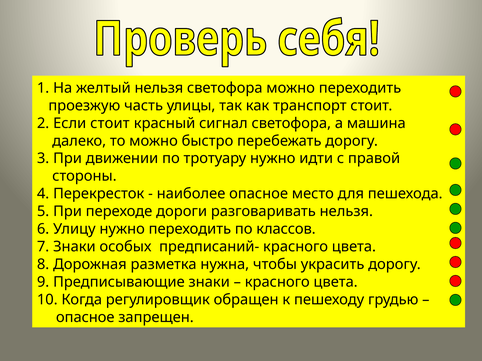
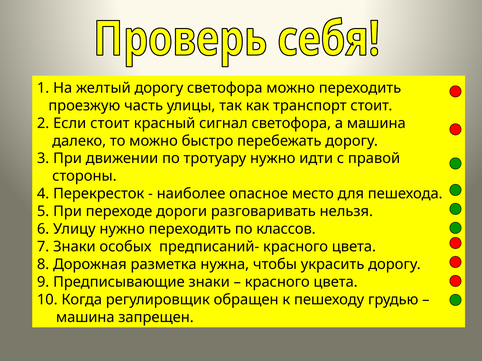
желтый нельзя: нельзя -> дорогу
опасное at (85, 318): опасное -> машина
